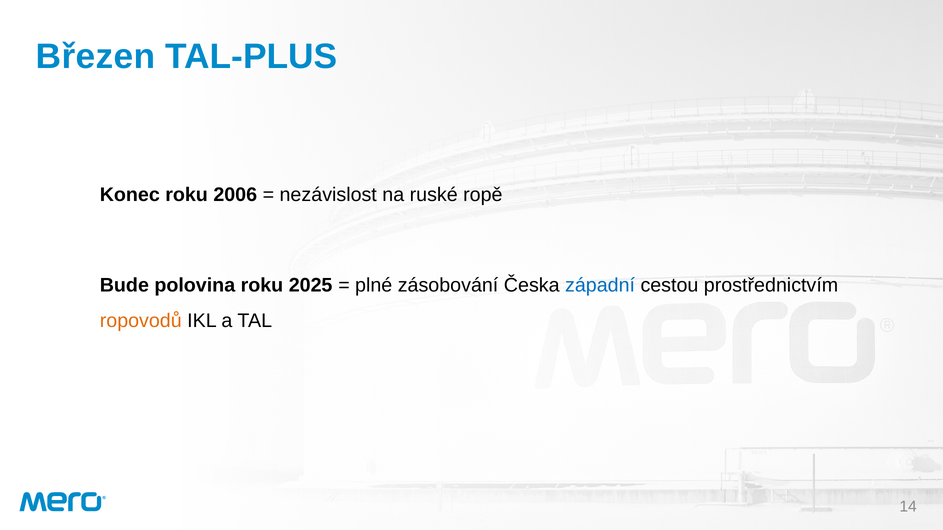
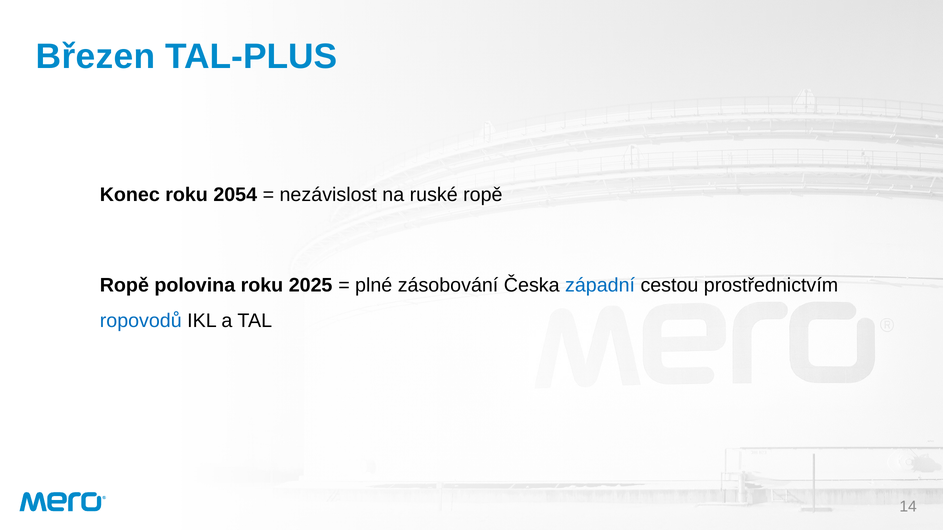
2006: 2006 -> 2054
Bude at (124, 285): Bude -> Ropě
ropovodů colour: orange -> blue
